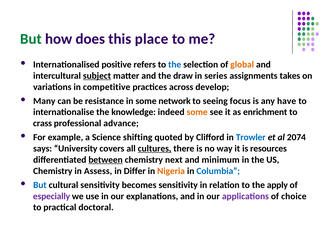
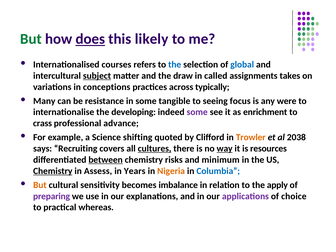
does underline: none -> present
place: place -> likely
positive: positive -> courses
global colour: orange -> blue
series: series -> called
competitive: competitive -> conceptions
develop: develop -> typically
network: network -> tangible
have: have -> were
knowledge: knowledge -> developing
some at (197, 112) colour: orange -> purple
Trowler colour: blue -> orange
2074: 2074 -> 2038
University: University -> Recruiting
way underline: none -> present
next: next -> risks
Chemistry at (53, 171) underline: none -> present
Differ: Differ -> Years
But at (40, 185) colour: blue -> orange
becomes sensitivity: sensitivity -> imbalance
especially: especially -> preparing
doctoral: doctoral -> whereas
